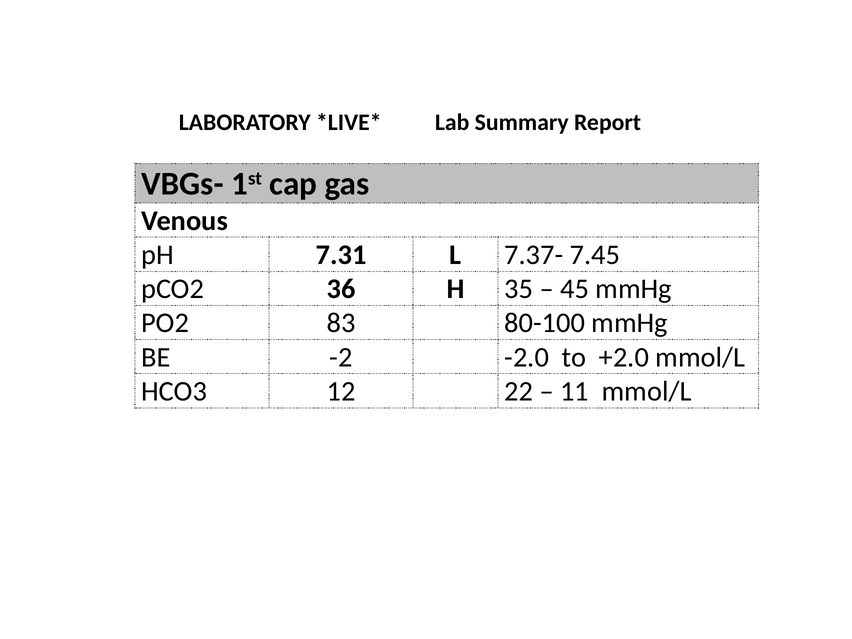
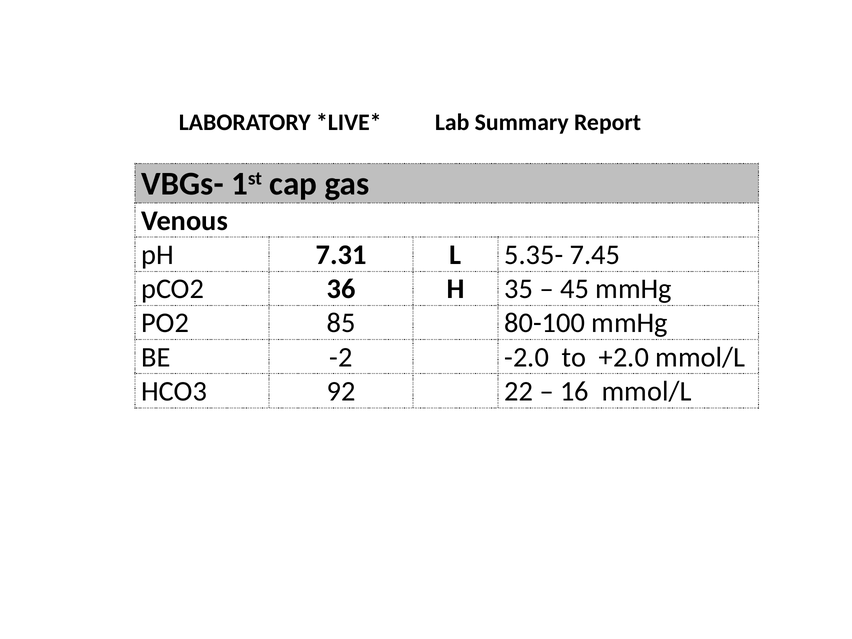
7.37-: 7.37- -> 5.35-
83: 83 -> 85
12: 12 -> 92
11: 11 -> 16
